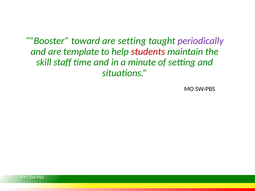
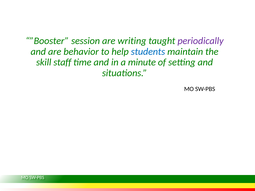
toward: toward -> session
are setting: setting -> writing
template: template -> behavior
students colour: red -> blue
